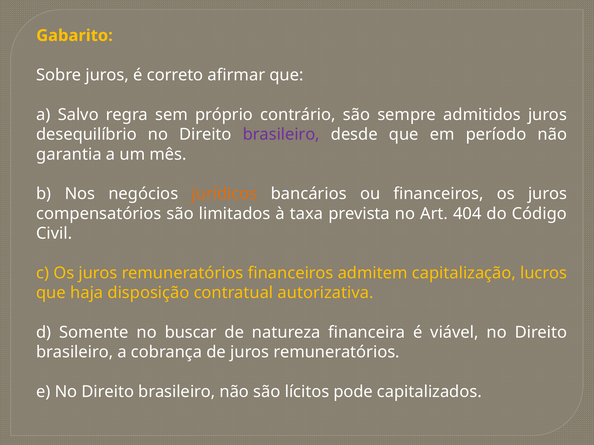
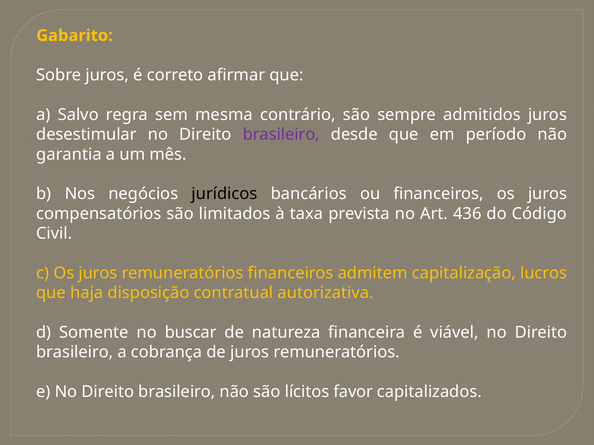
próprio: próprio -> mesma
desequilíbrio: desequilíbrio -> desestimular
jurídicos colour: orange -> black
404: 404 -> 436
pode: pode -> favor
